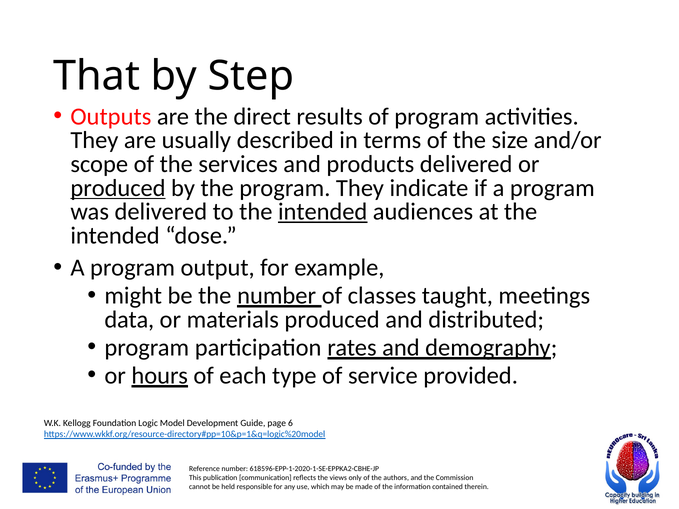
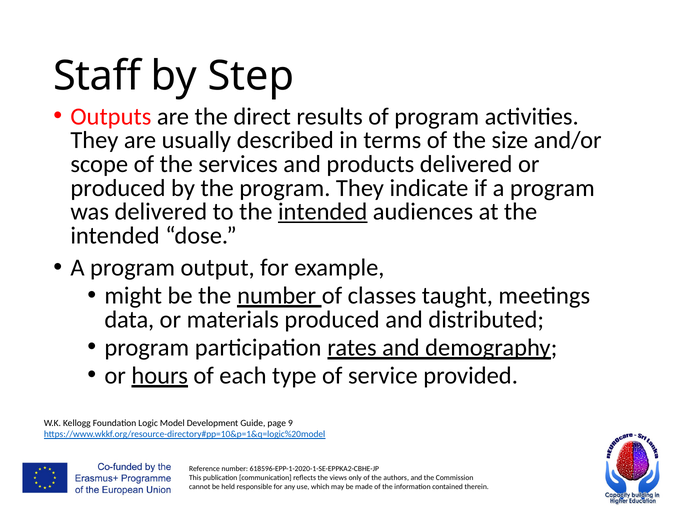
That: That -> Staff
produced at (118, 188) underline: present -> none
6: 6 -> 9
